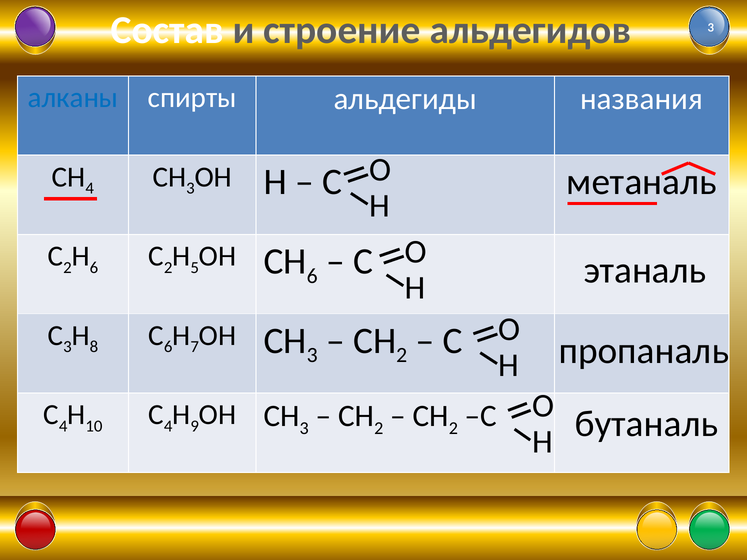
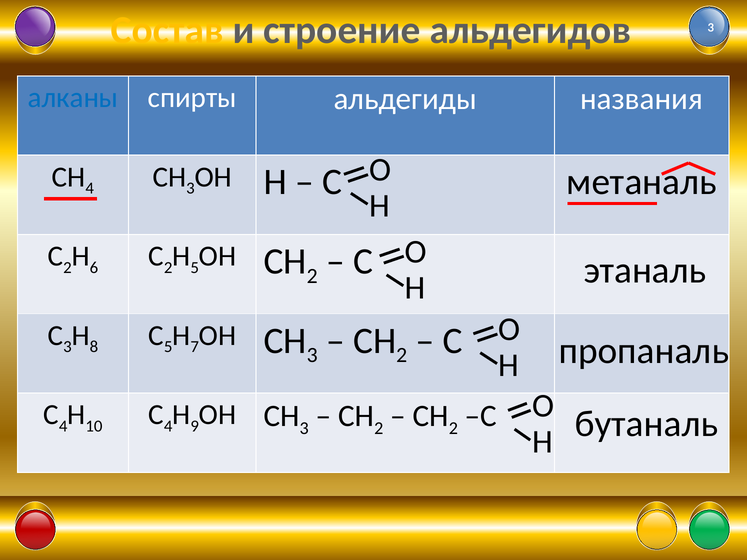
Состав colour: white -> yellow
6 at (312, 276): 6 -> 2
C 6: 6 -> 5
